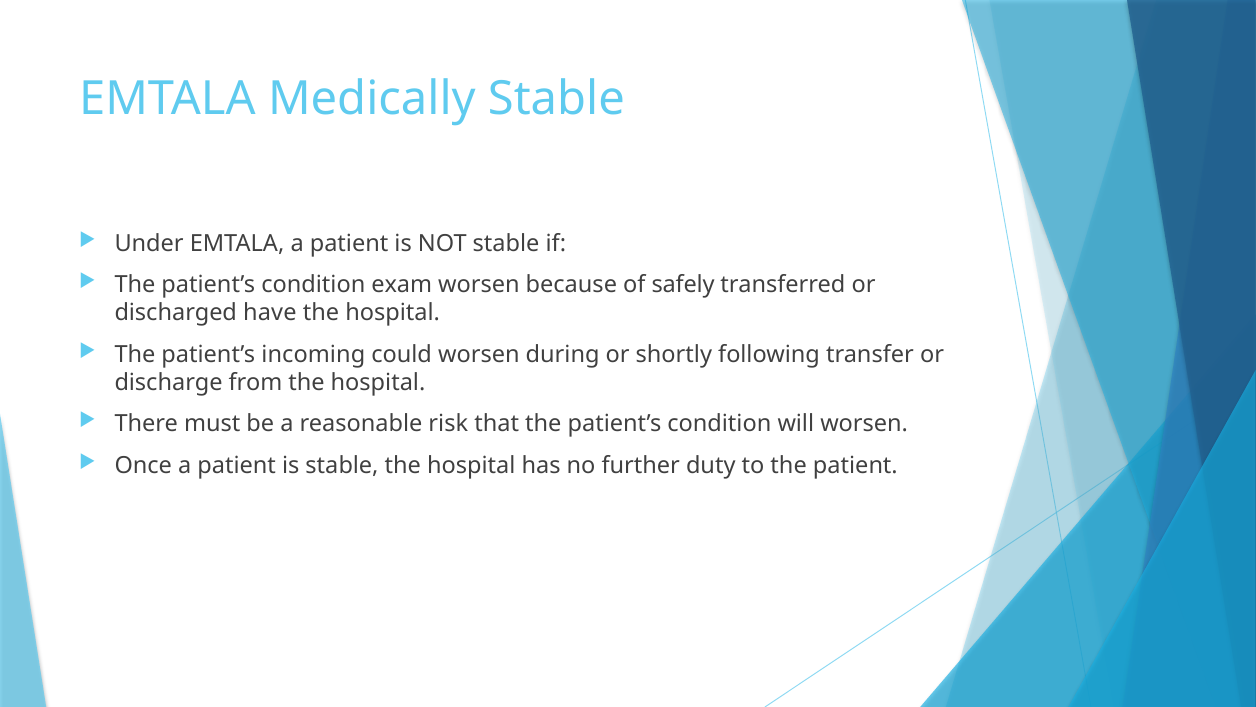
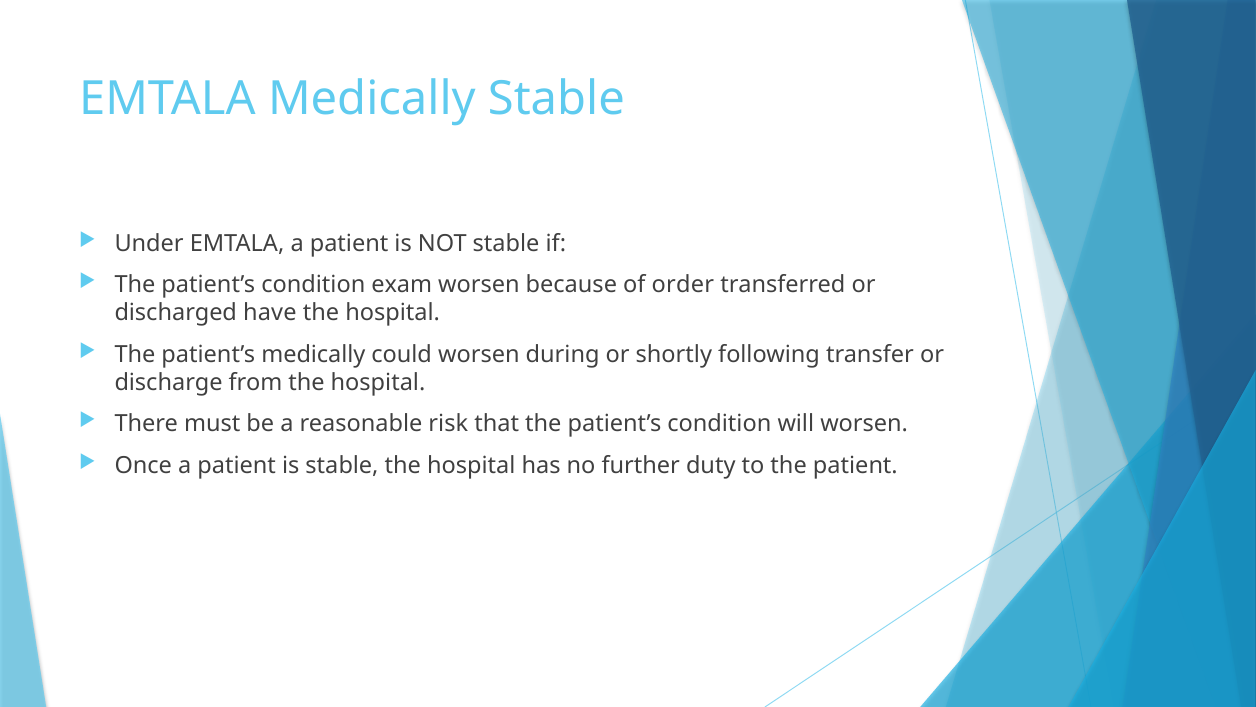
safely: safely -> order
patient’s incoming: incoming -> medically
